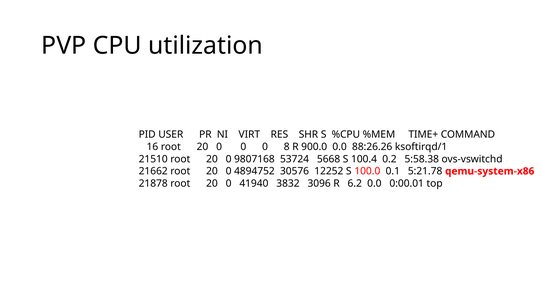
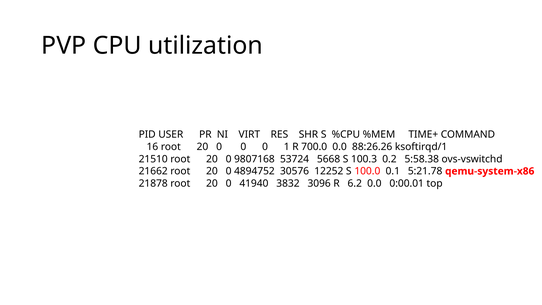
8: 8 -> 1
900.0: 900.0 -> 700.0
100.4: 100.4 -> 100.3
